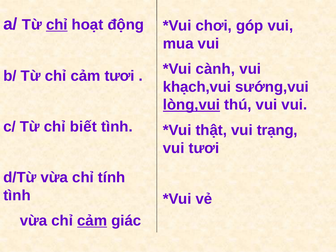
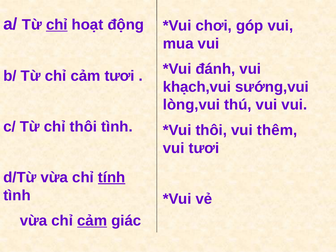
cành: cành -> đánh
lòng,vui underline: present -> none
chỉ biết: biết -> thôi
thật at (211, 130): thật -> thôi
trạng: trạng -> thêm
tính underline: none -> present
